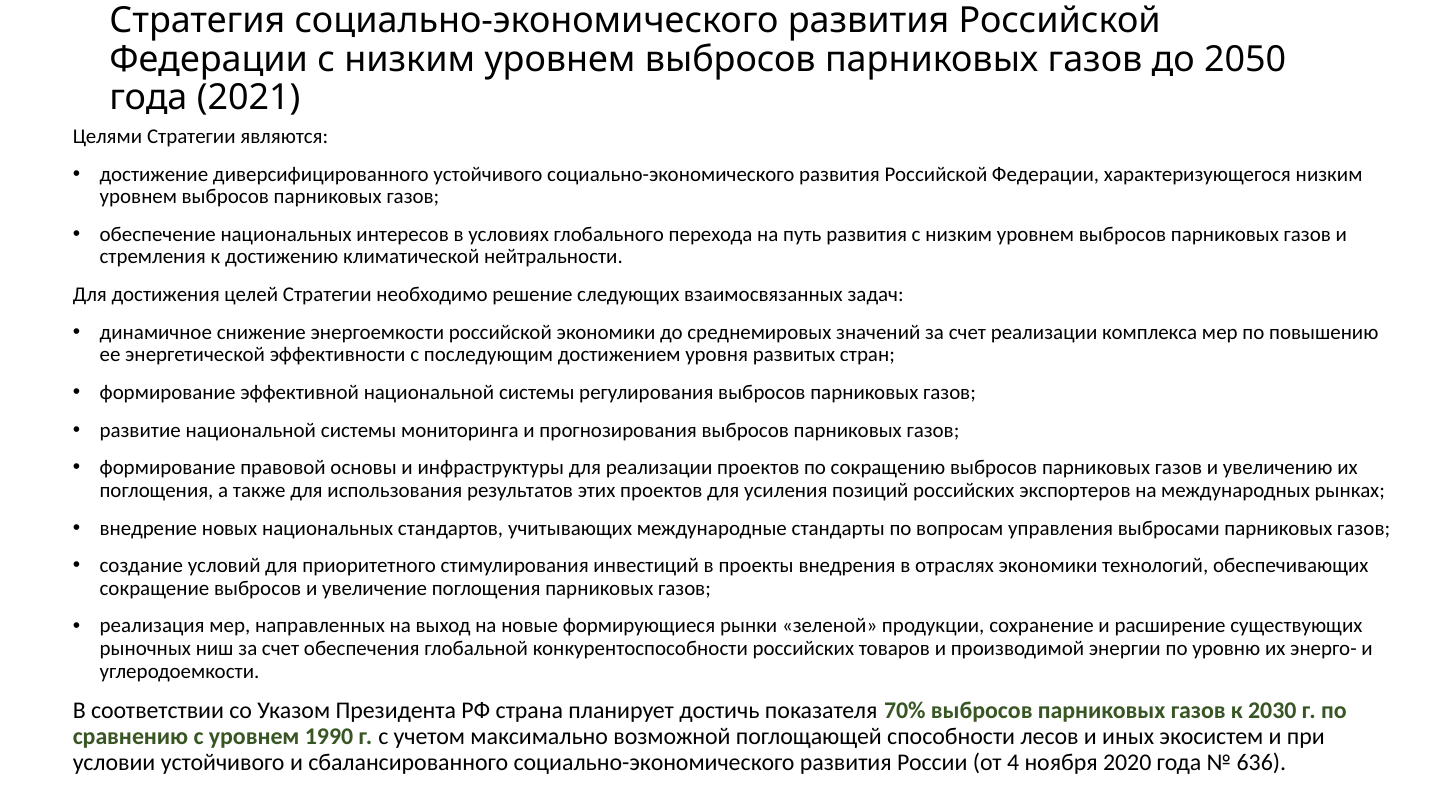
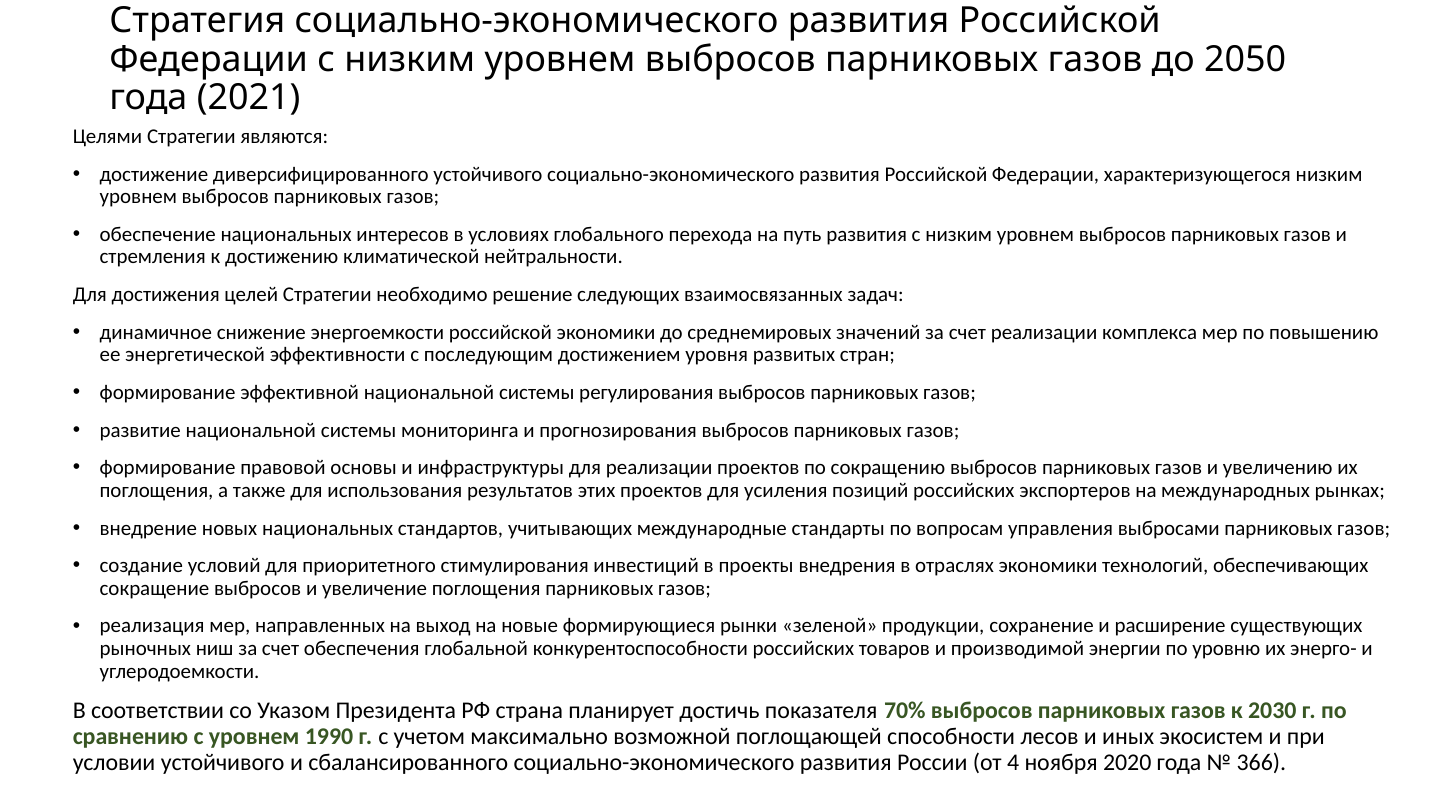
636: 636 -> 366
